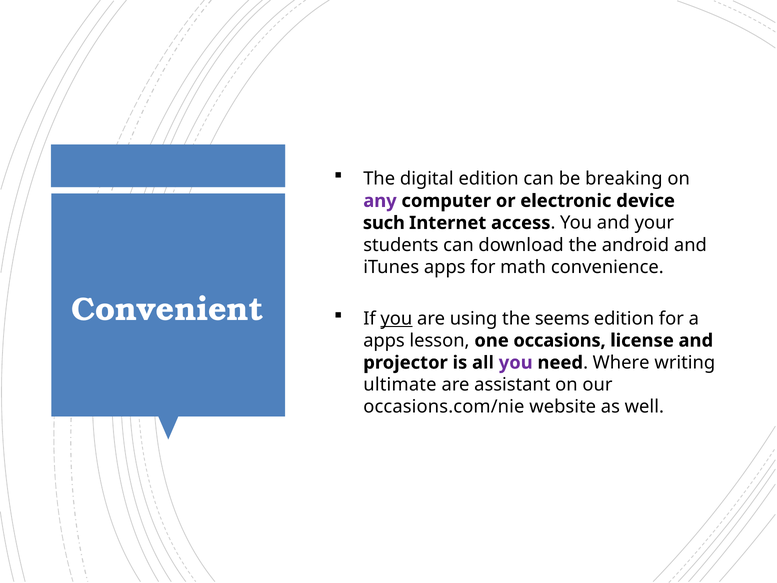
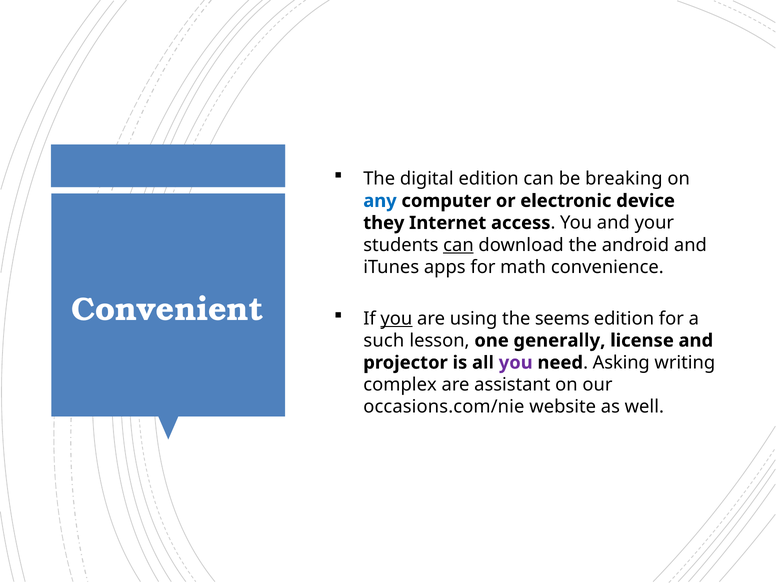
any colour: purple -> blue
such: such -> they
can at (458, 245) underline: none -> present
apps at (384, 340): apps -> such
occasions: occasions -> generally
Where: Where -> Asking
ultimate: ultimate -> complex
